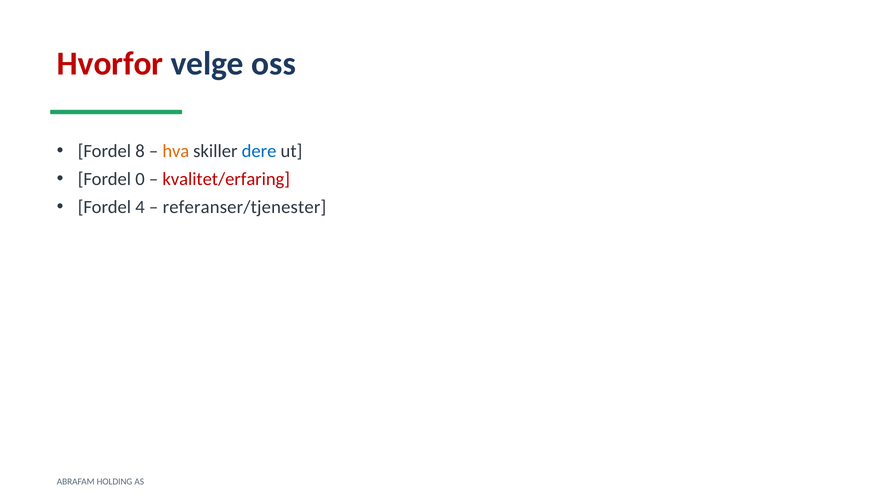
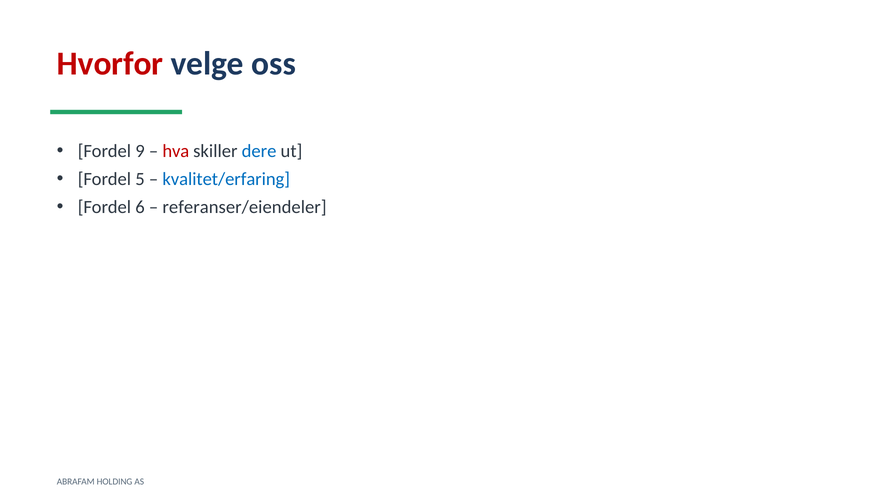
8: 8 -> 9
hva colour: orange -> red
0: 0 -> 5
kvalitet/erfaring colour: red -> blue
4: 4 -> 6
referanser/tjenester: referanser/tjenester -> referanser/eiendeler
